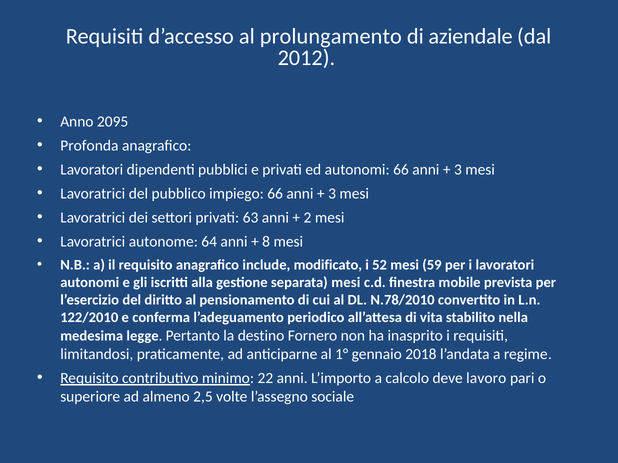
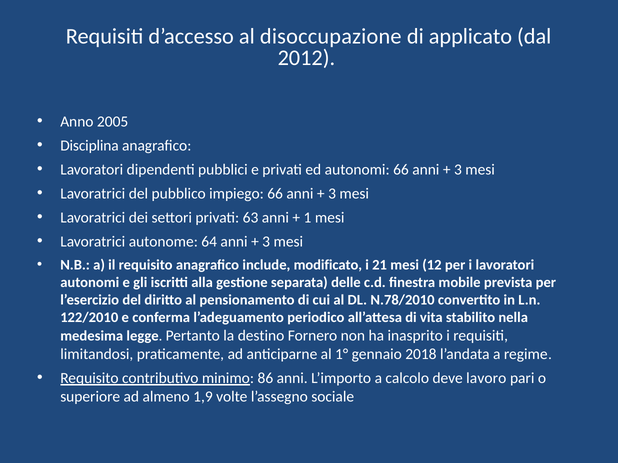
prolungamento: prolungamento -> disoccupazione
aziendale: aziendale -> applicato
2095: 2095 -> 2005
Profonda: Profonda -> Disciplina
2: 2 -> 1
8 at (266, 242): 8 -> 3
52: 52 -> 21
59: 59 -> 12
separata mesi: mesi -> delle
22: 22 -> 86
2,5: 2,5 -> 1,9
